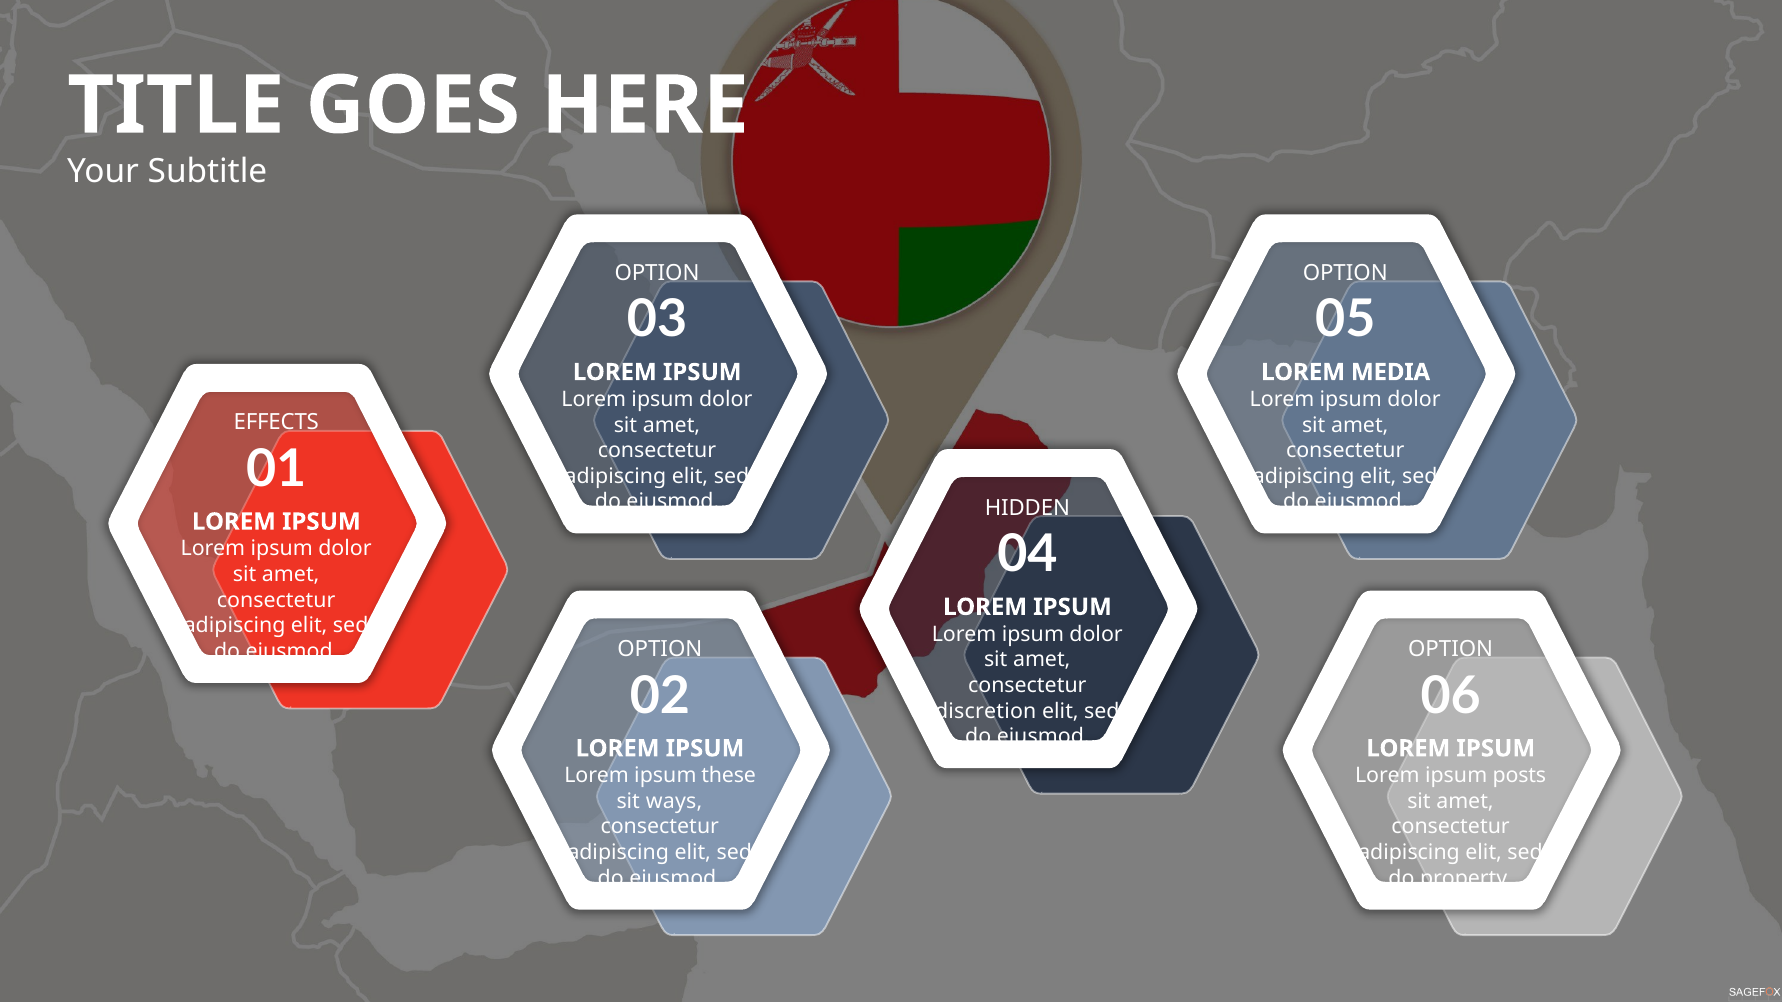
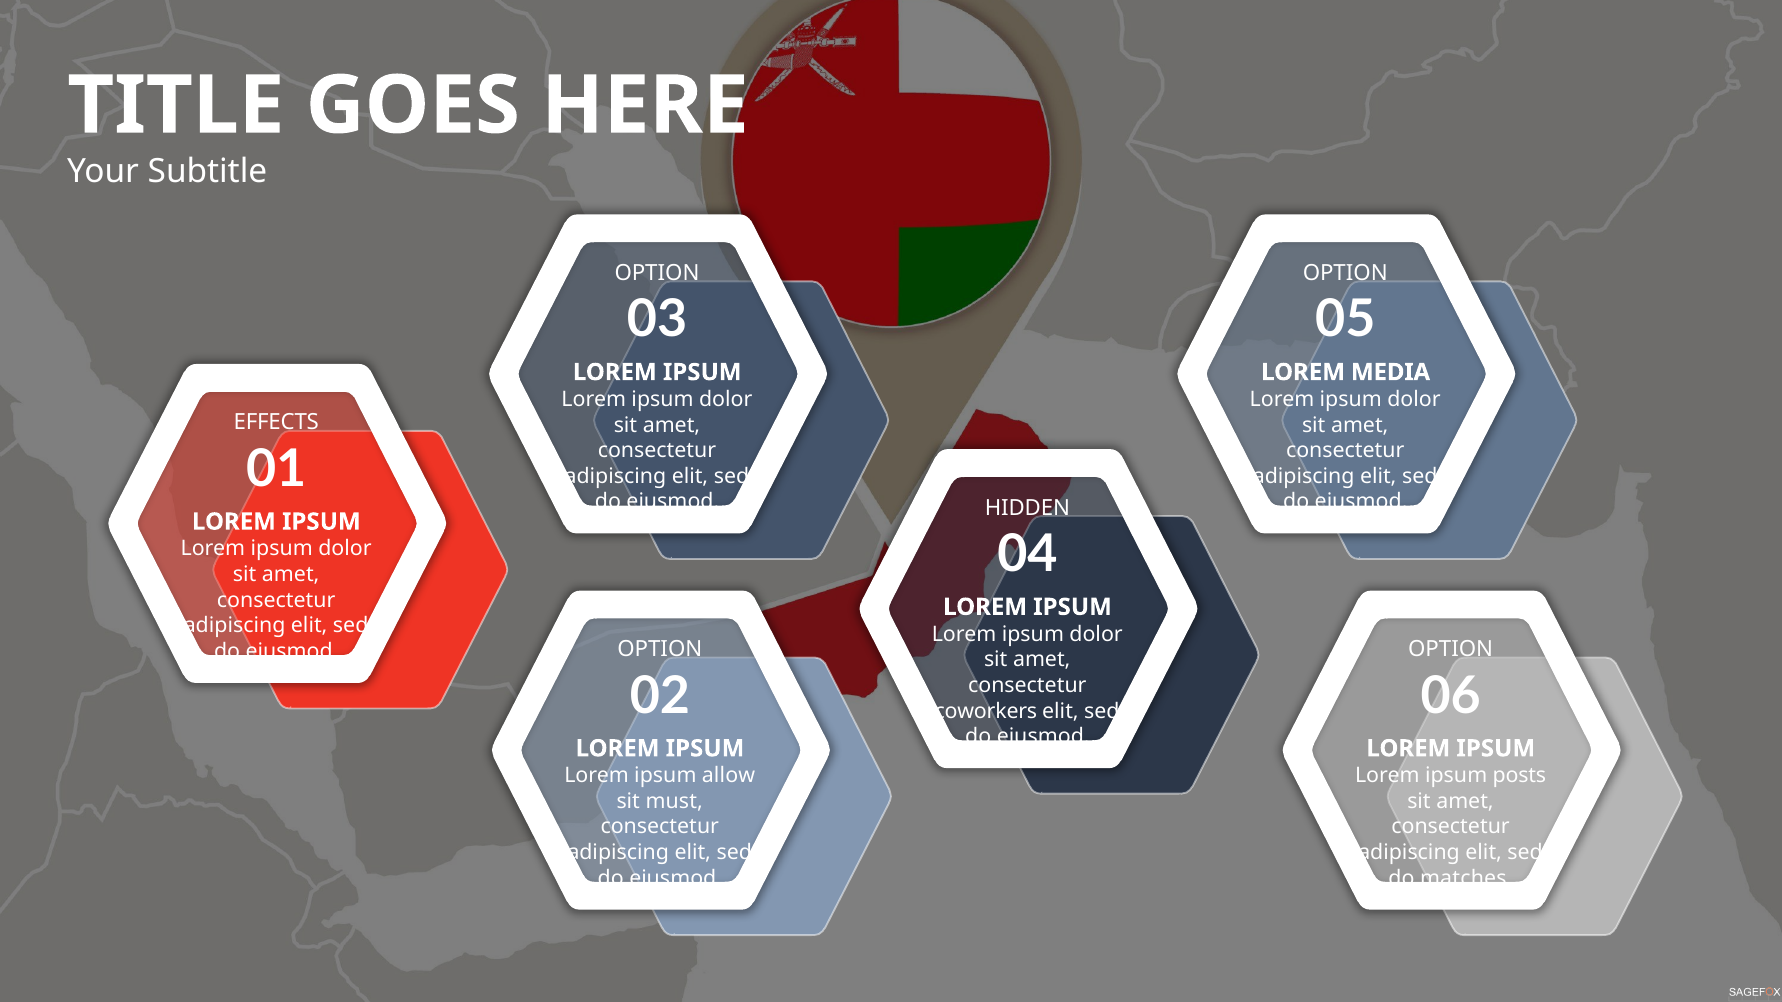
discretion: discretion -> coworkers
these: these -> allow
ways: ways -> must
property: property -> matches
